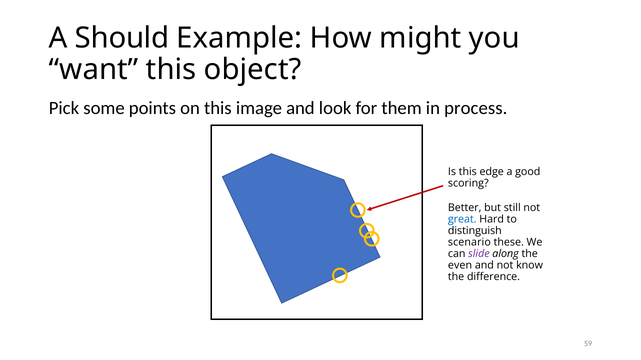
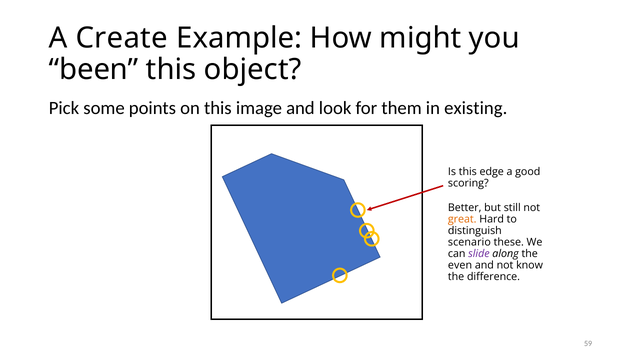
Should: Should -> Create
want: want -> been
process: process -> existing
great colour: blue -> orange
